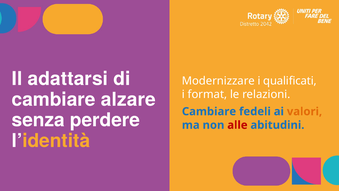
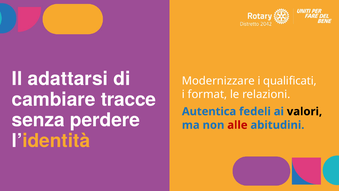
alzare: alzare -> tracce
Cambiare at (209, 111): Cambiare -> Autentica
valori colour: orange -> black
